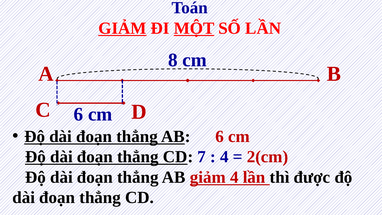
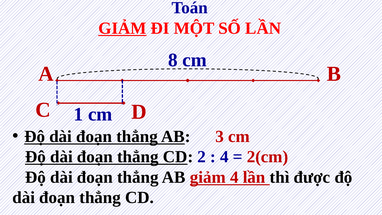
MỘT underline: present -> none
C 6: 6 -> 1
AB 6: 6 -> 3
7: 7 -> 2
